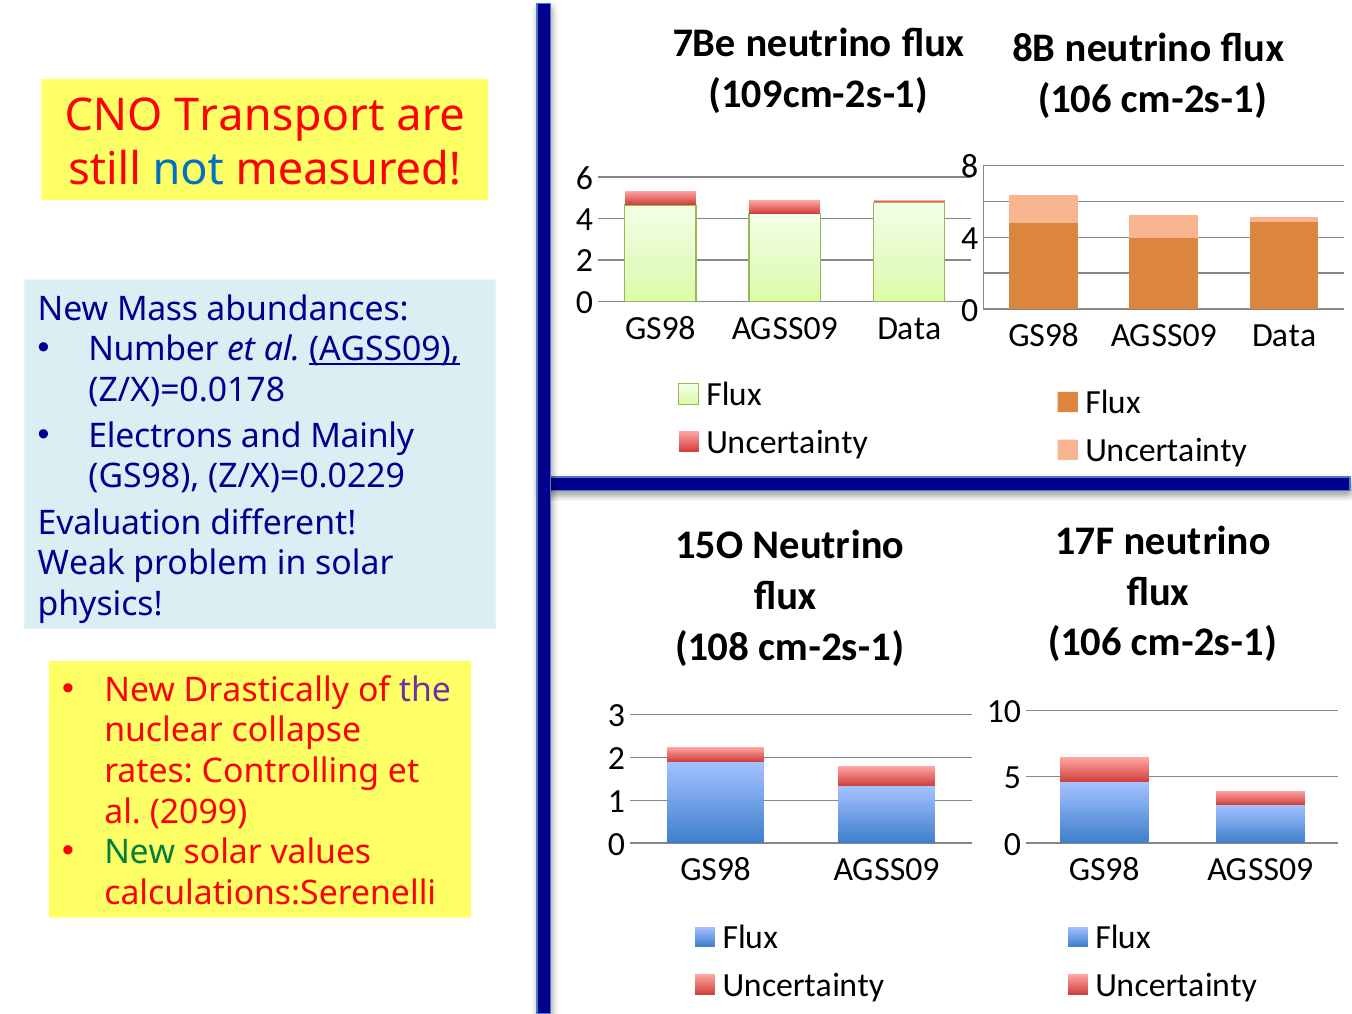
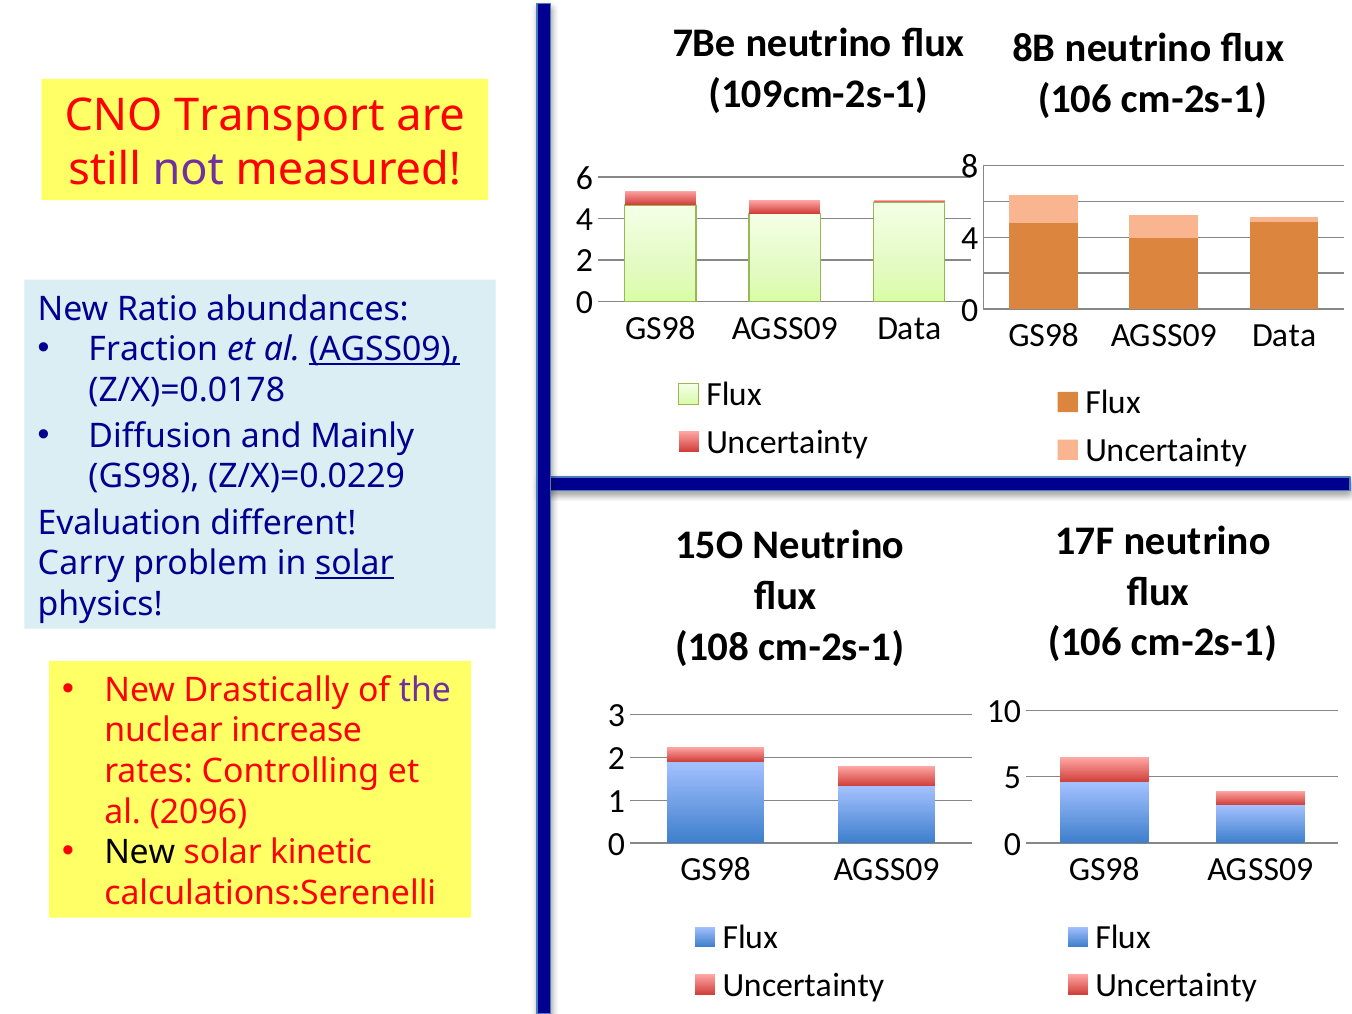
not colour: blue -> purple
Mass: Mass -> Ratio
Number: Number -> Fraction
Electrons: Electrons -> Diffusion
Weak: Weak -> Carry
solar at (354, 563) underline: none -> present
collapse: collapse -> increase
2099: 2099 -> 2096
New at (140, 852) colour: green -> black
values: values -> kinetic
